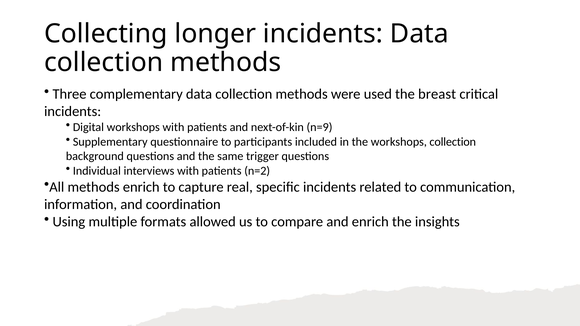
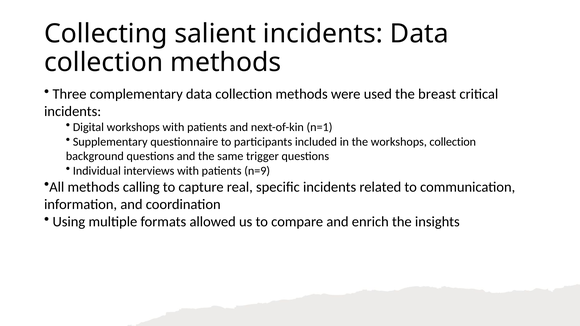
longer: longer -> salient
n=9: n=9 -> n=1
n=2: n=2 -> n=9
methods enrich: enrich -> calling
